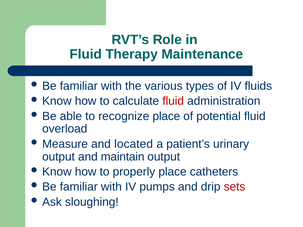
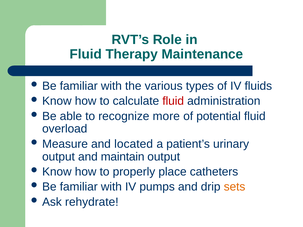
recognize place: place -> more
sets colour: red -> orange
sloughing: sloughing -> rehydrate
